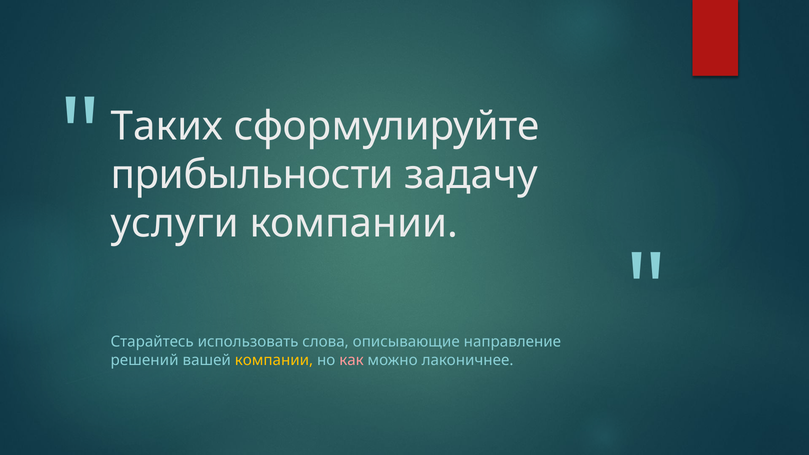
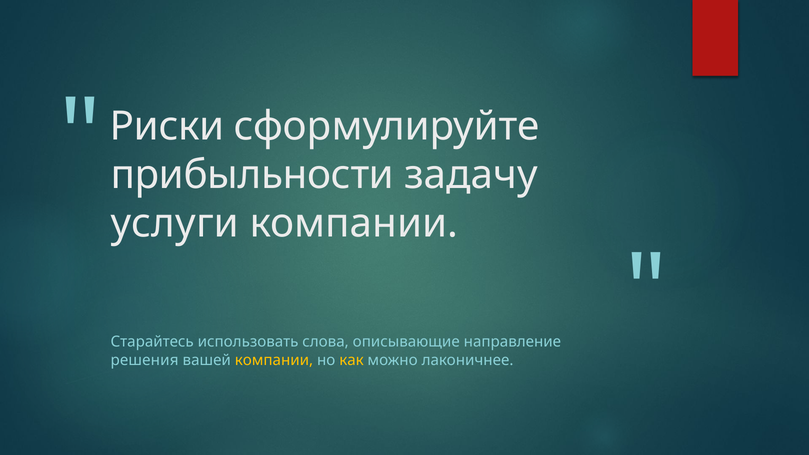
Таких: Таких -> Риски
решений: решений -> решения
как colour: pink -> yellow
